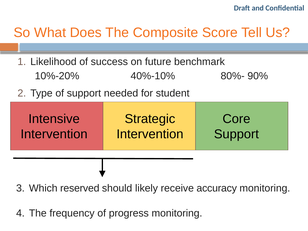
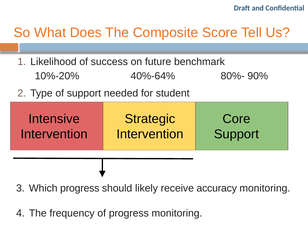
40%-10%: 40%-10% -> 40%-64%
Which reserved: reserved -> progress
